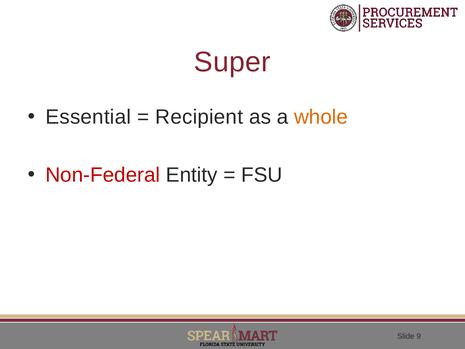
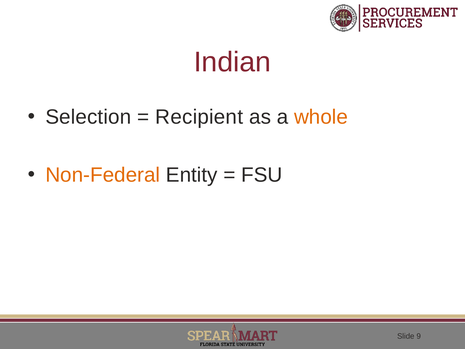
Super: Super -> Indian
Essential: Essential -> Selection
Non-Federal colour: red -> orange
